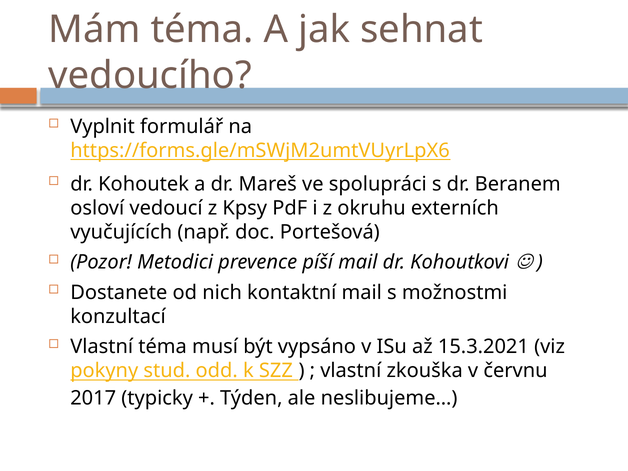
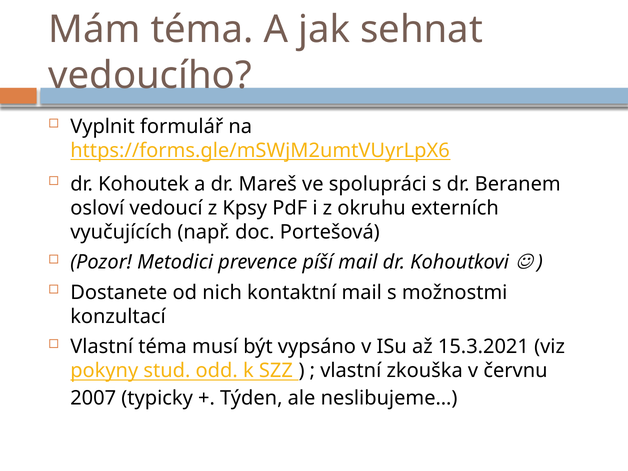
2017: 2017 -> 2007
